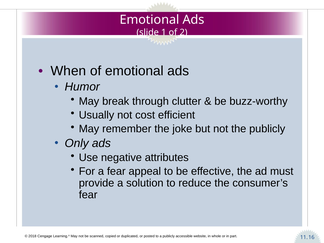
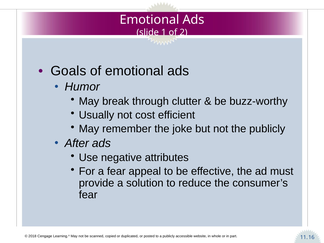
When: When -> Goals
Only: Only -> After
